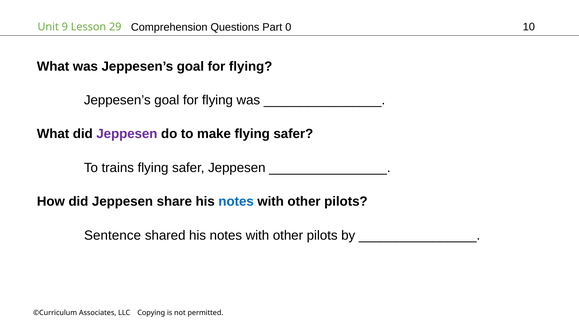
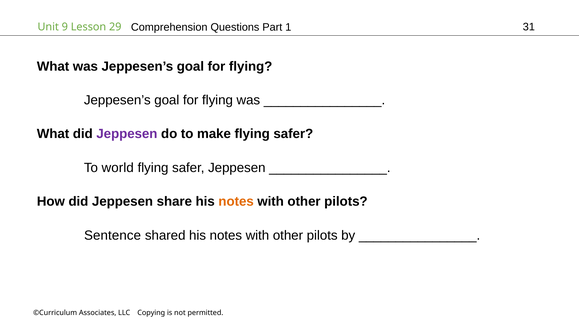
0: 0 -> 1
10: 10 -> 31
trains: trains -> world
notes at (236, 201) colour: blue -> orange
